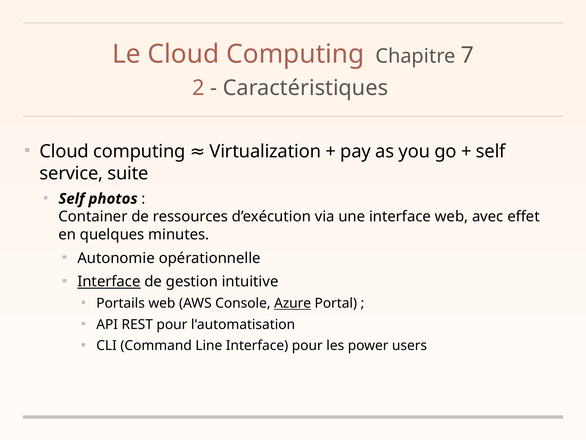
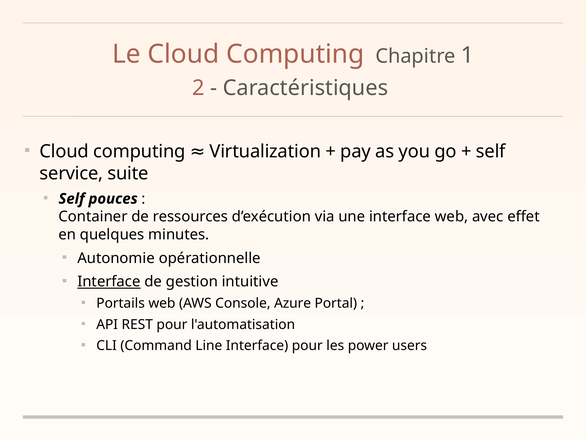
7: 7 -> 1
photos: photos -> pouces
Azure underline: present -> none
